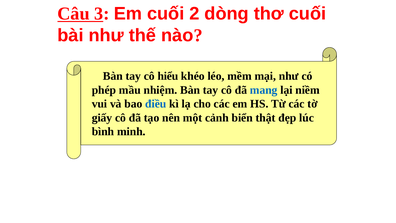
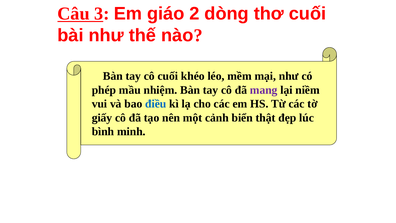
Em cuối: cuối -> giáo
cô hiểu: hiểu -> cuối
mang colour: blue -> purple
